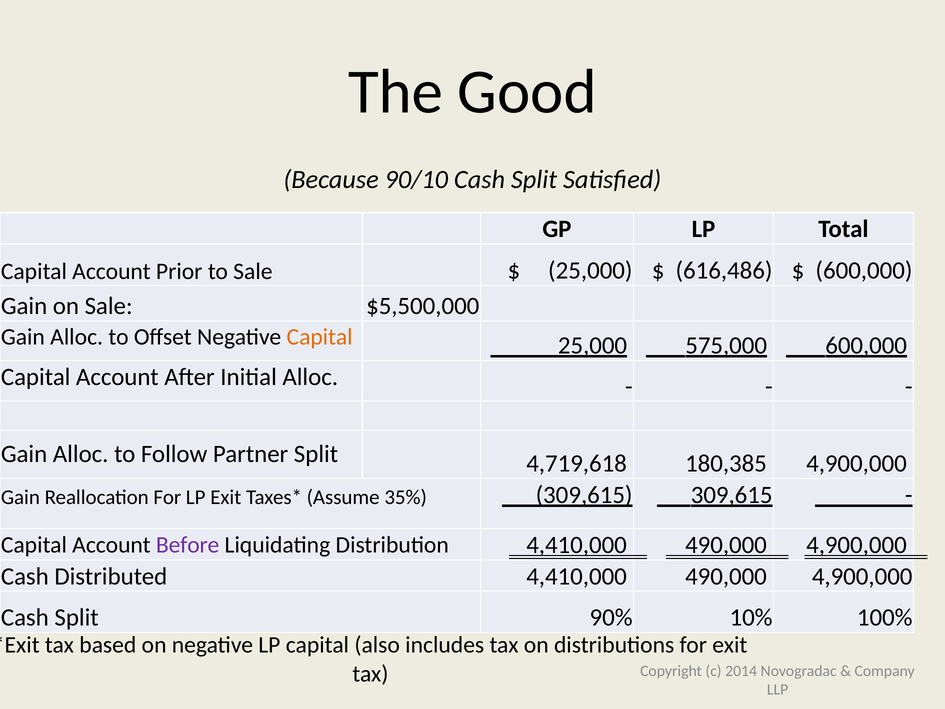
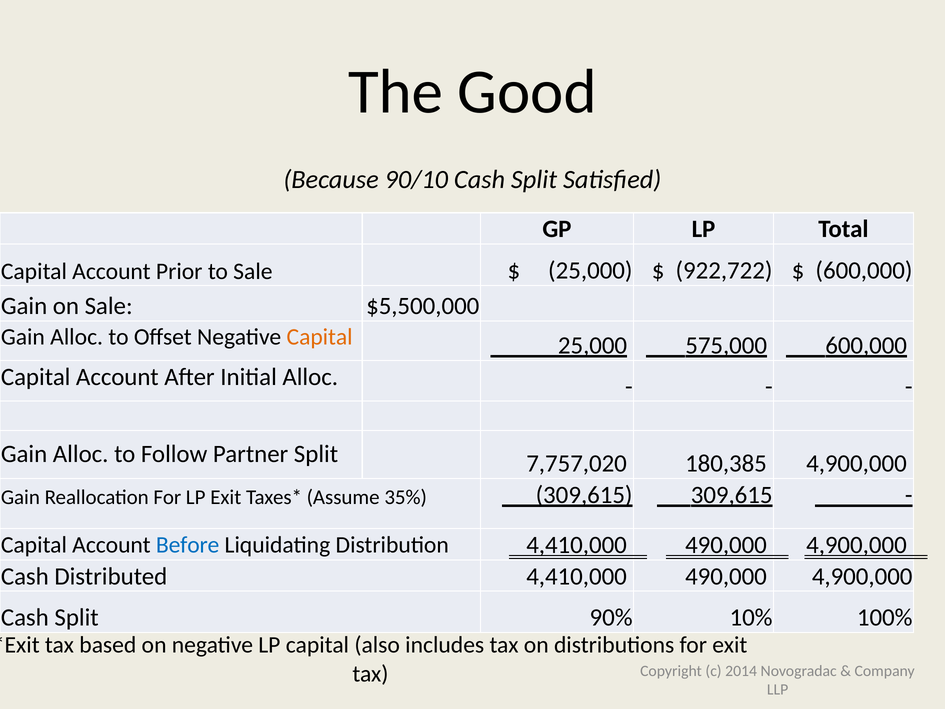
616,486: 616,486 -> 922,722
4,719,618: 4,719,618 -> 7,757,020
Before colour: purple -> blue
